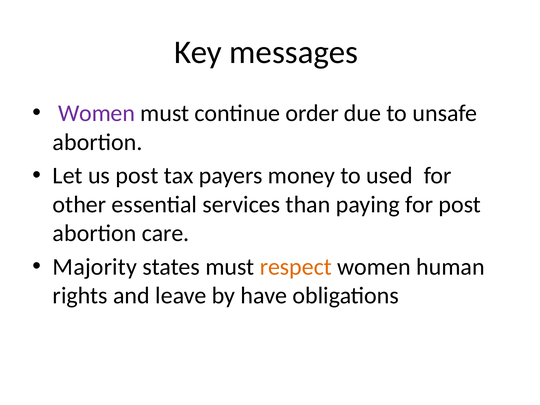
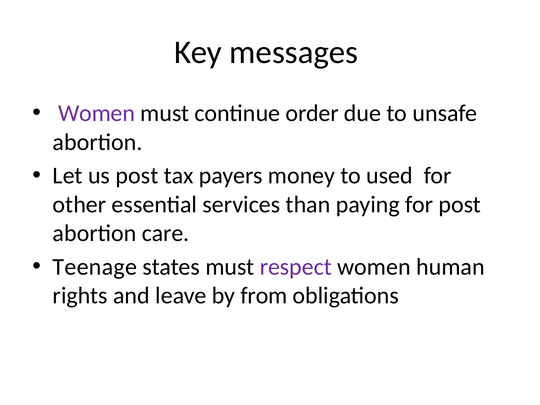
Majority: Majority -> Teenage
respect colour: orange -> purple
have: have -> from
